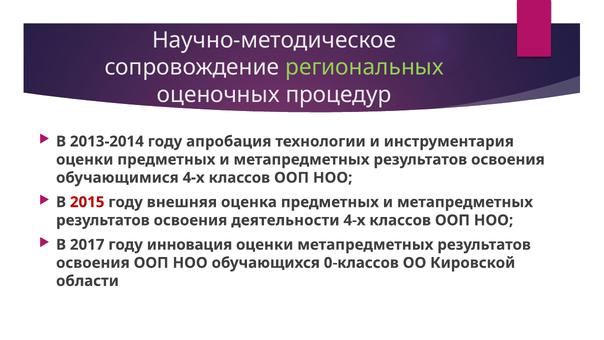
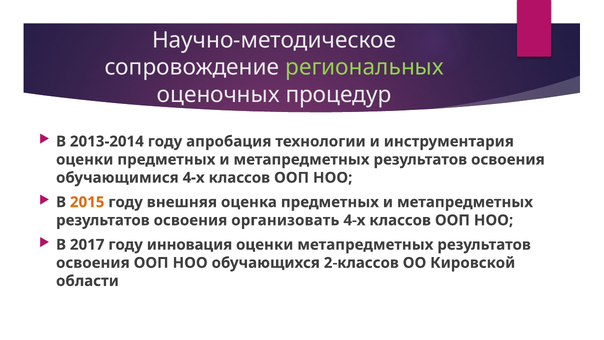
2015 colour: red -> orange
деятельности: деятельности -> организовать
0-классов: 0-классов -> 2-классов
